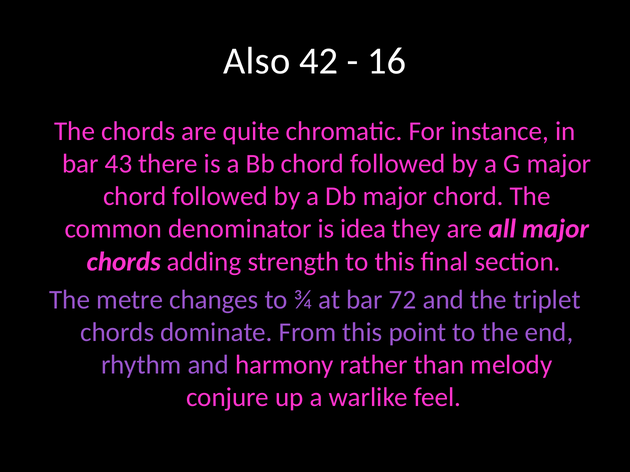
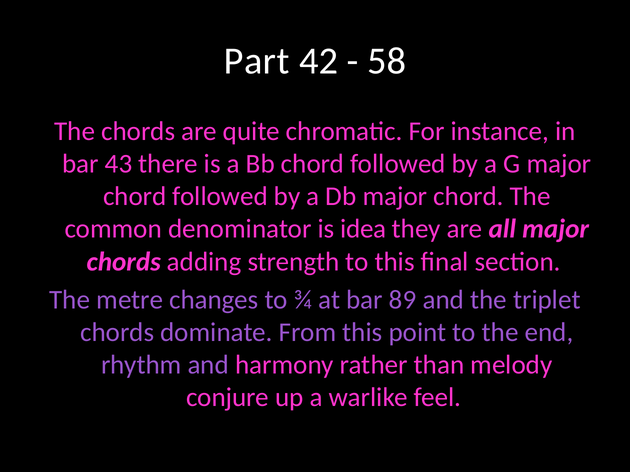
Also: Also -> Part
16: 16 -> 58
72: 72 -> 89
